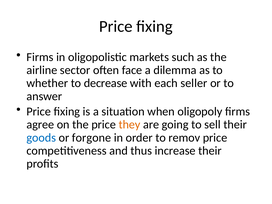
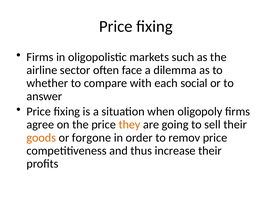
decrease: decrease -> compare
seller: seller -> social
goods colour: blue -> orange
